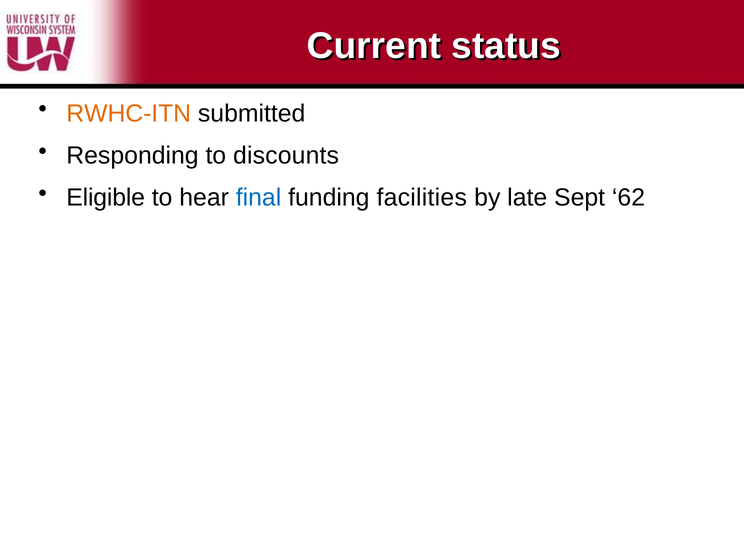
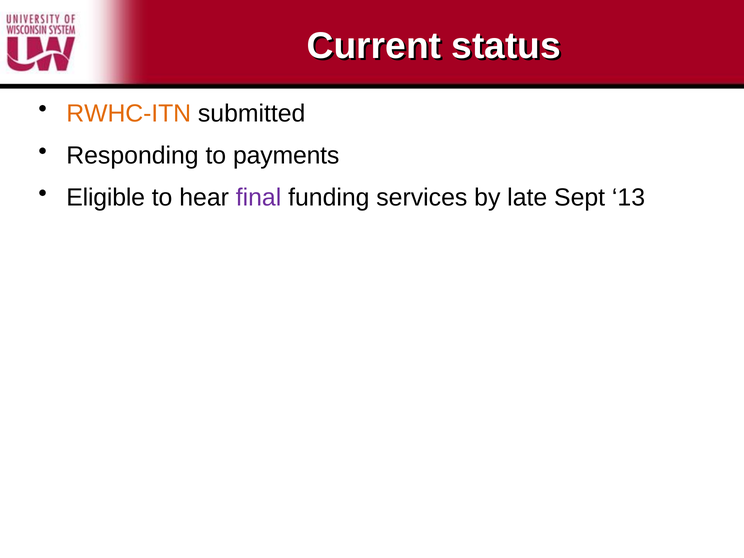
discounts: discounts -> payments
final colour: blue -> purple
facilities: facilities -> services
62: 62 -> 13
